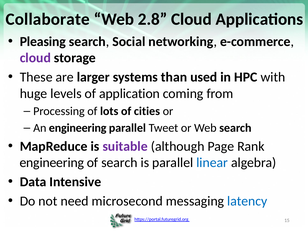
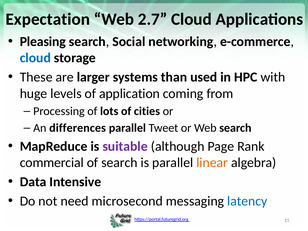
Collaborate: Collaborate -> Expectation
2.8: 2.8 -> 2.7
cloud at (35, 58) colour: purple -> blue
An engineering: engineering -> differences
engineering at (52, 163): engineering -> commercial
linear colour: blue -> orange
